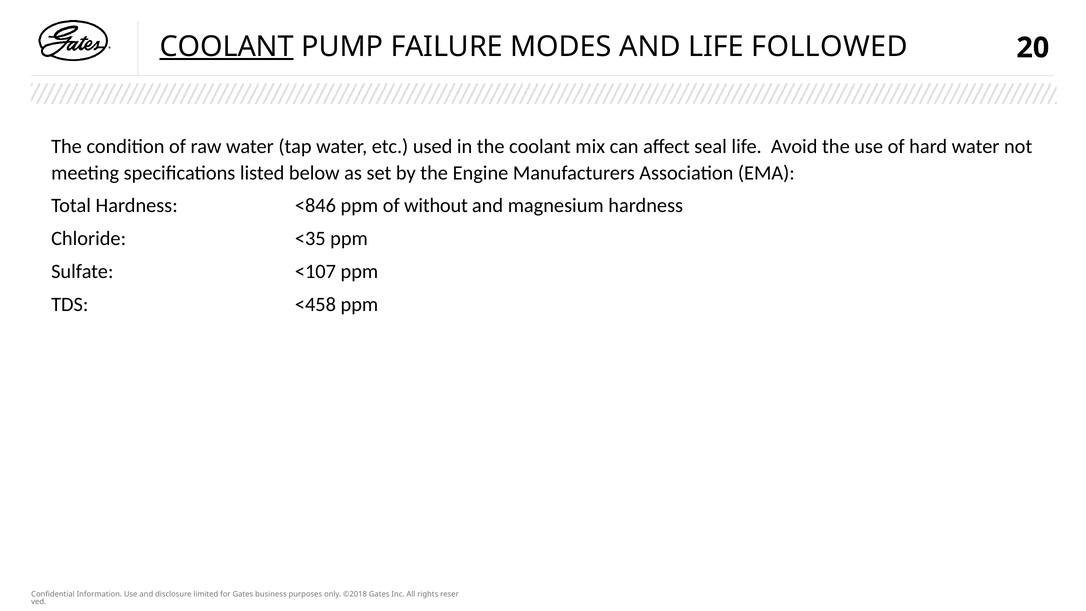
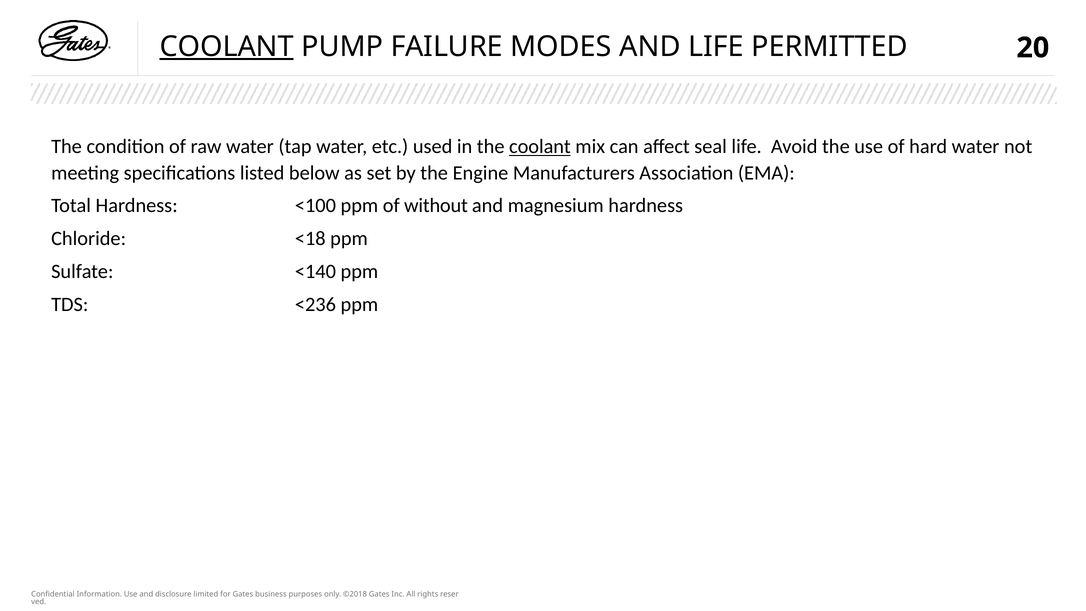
FOLLOWED: FOLLOWED -> PERMITTED
coolant at (540, 147) underline: none -> present
<846: <846 -> <100
<35: <35 -> <18
<107: <107 -> <140
<458: <458 -> <236
